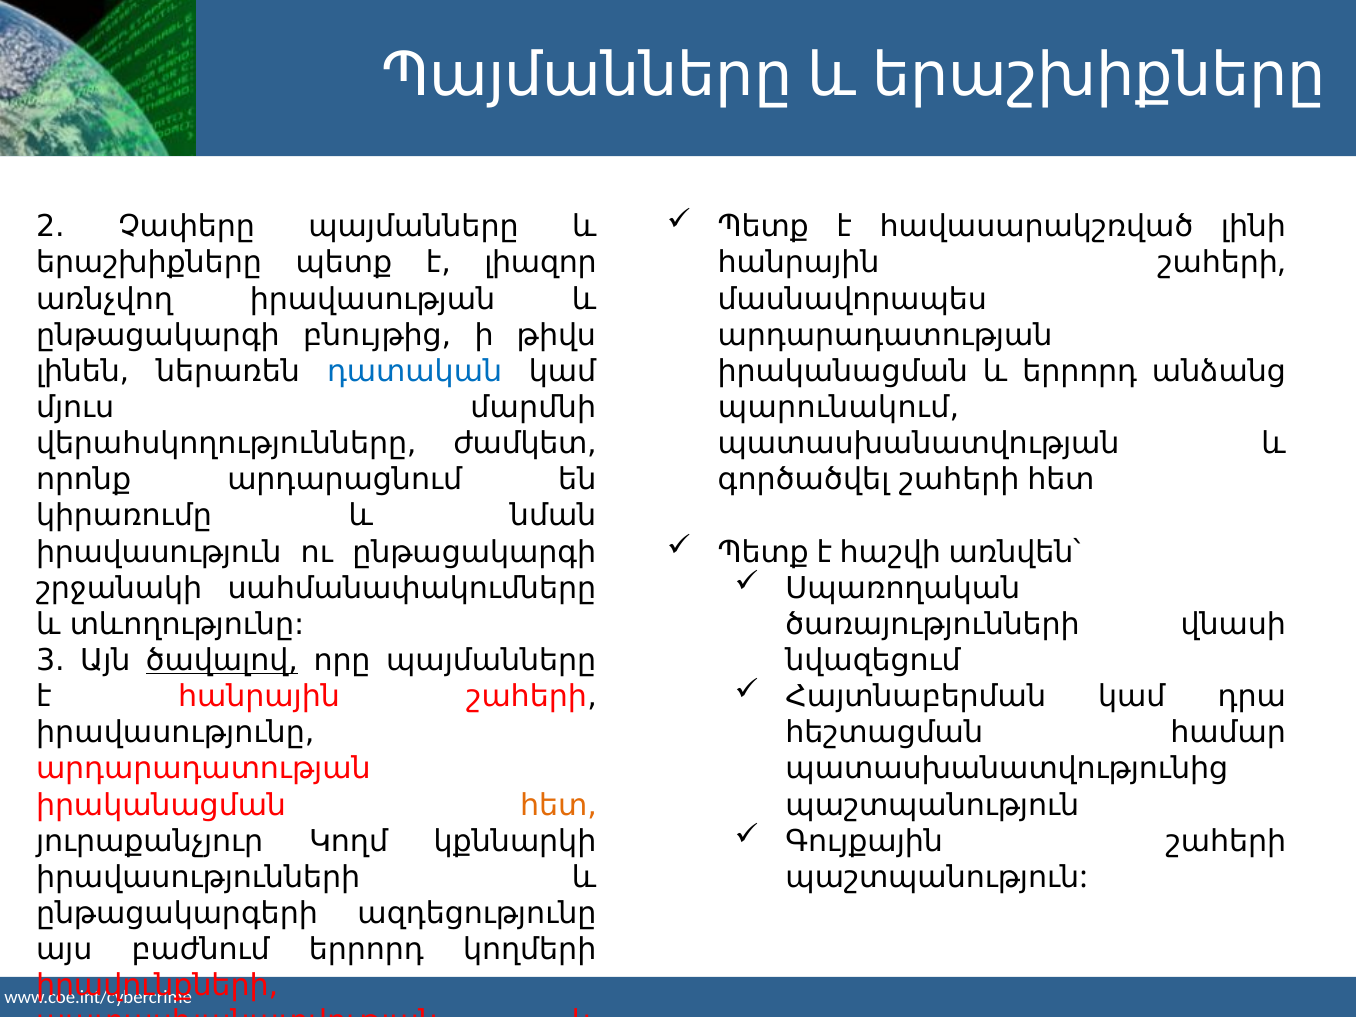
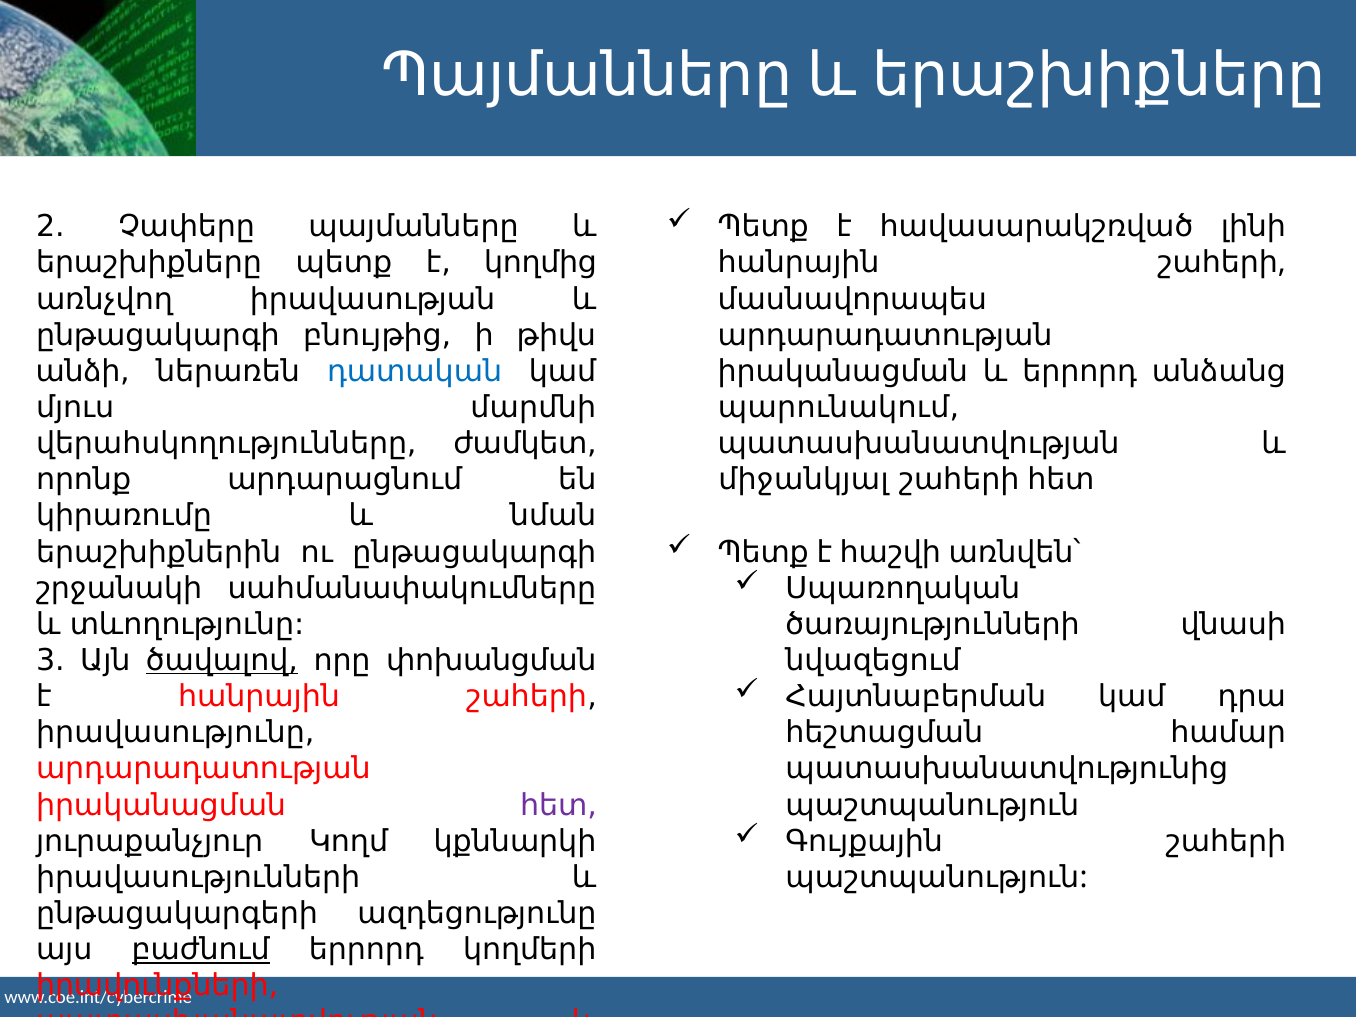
լիազոր: լիազոր -> կողմից
լինեն: լինեն -> անձի
գործածվել: գործածվել -> միջանկյալ
իրավասություն: իրավասություն -> երաշխիքներին
որը պայմանները: պայմանները -> փոխանցման
հետ at (559, 805) colour: orange -> purple
բաժնում underline: none -> present
